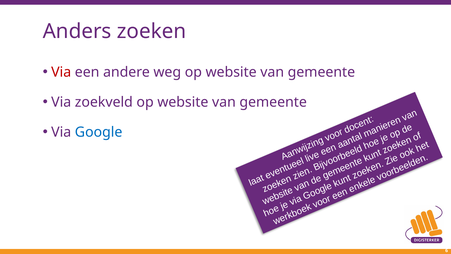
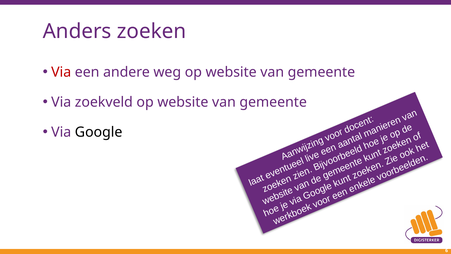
Google colour: blue -> black
